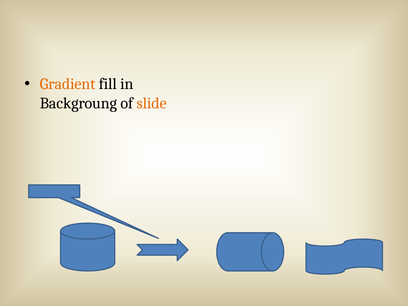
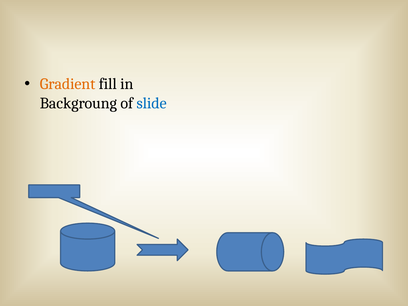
slide colour: orange -> blue
